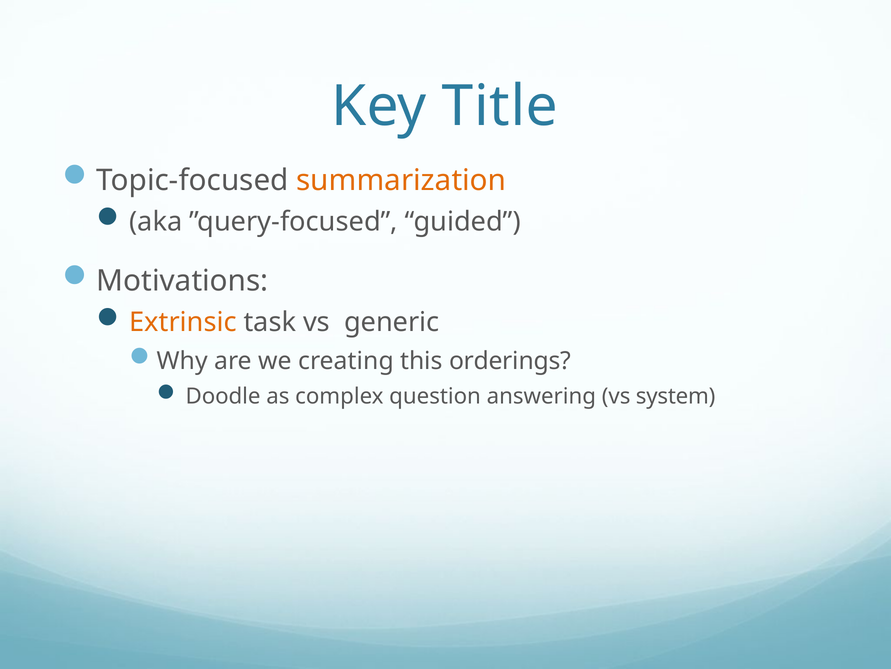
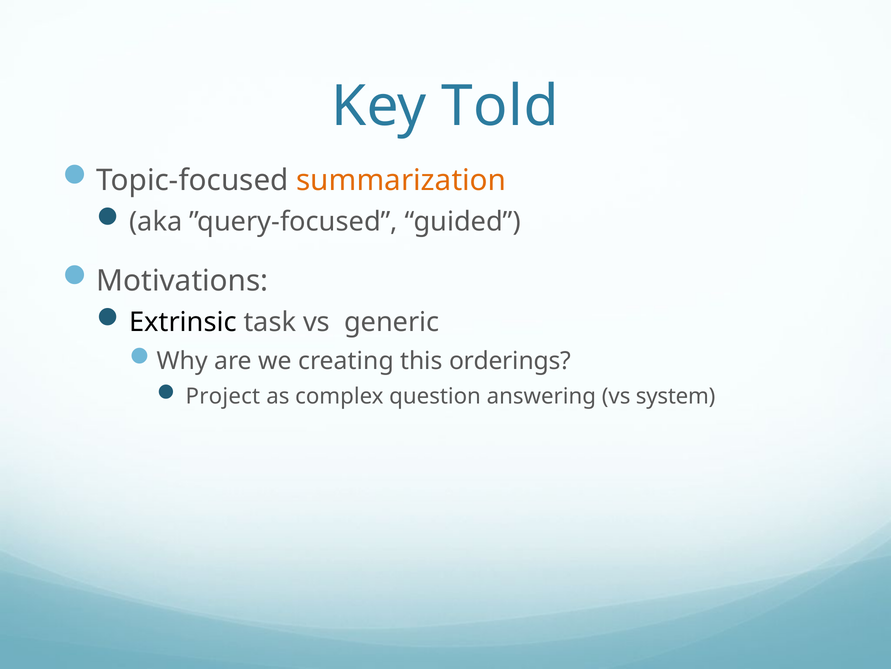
Title: Title -> Told
Extrinsic colour: orange -> black
Doodle: Doodle -> Project
